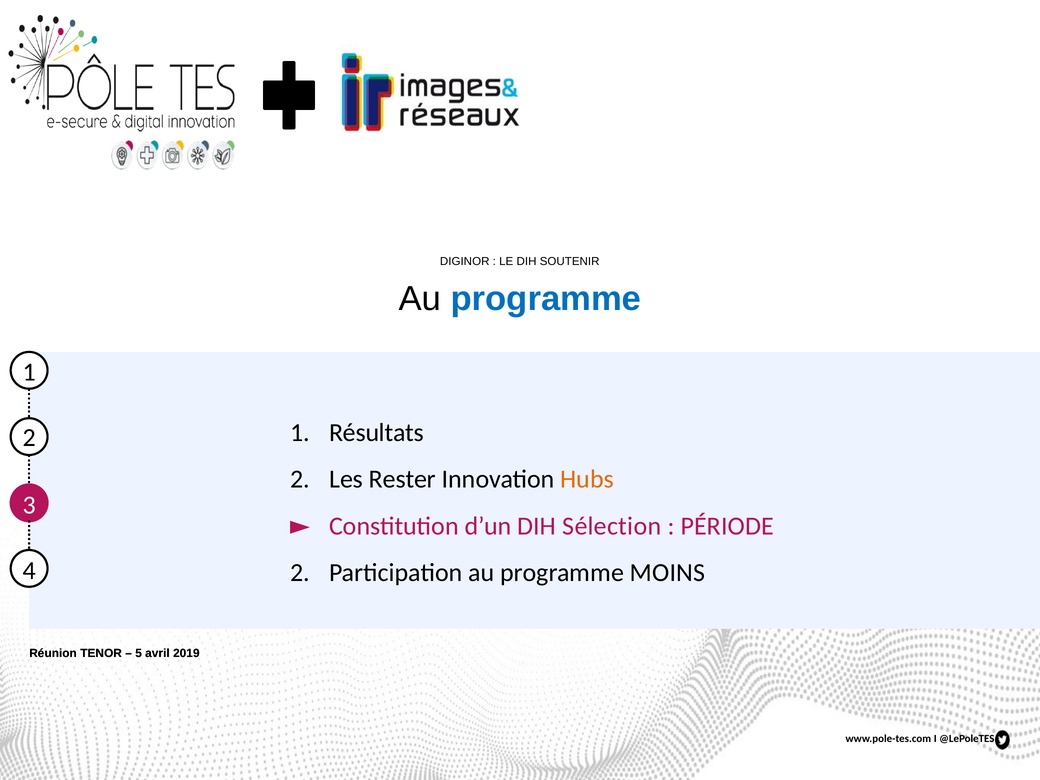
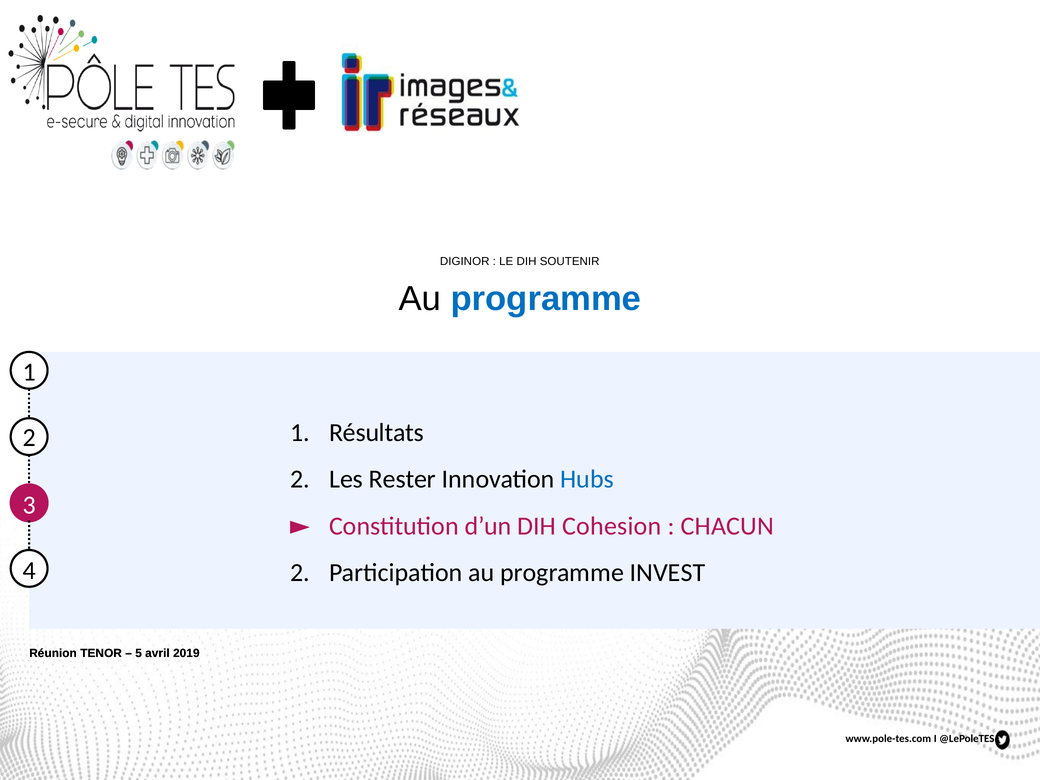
Hubs colour: orange -> blue
Sélection: Sélection -> Cohesion
PÉRIODE: PÉRIODE -> CHACUN
MOINS: MOINS -> INVEST
